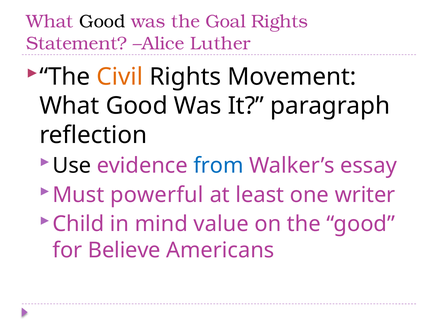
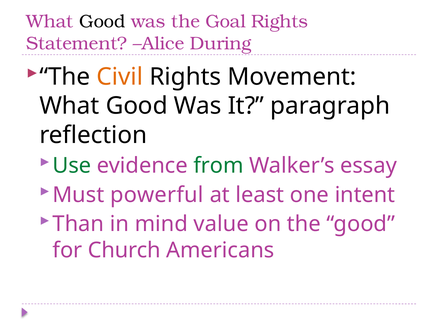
Luther: Luther -> During
Use colour: black -> green
from colour: blue -> green
writer: writer -> intent
Child: Child -> Than
Believe: Believe -> Church
